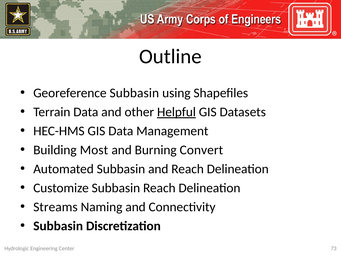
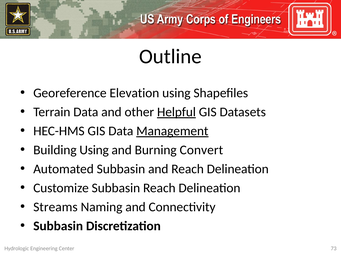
Georeference Subbasin: Subbasin -> Elevation
Management underline: none -> present
Building Most: Most -> Using
